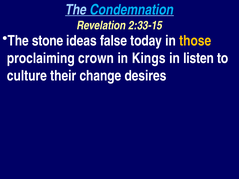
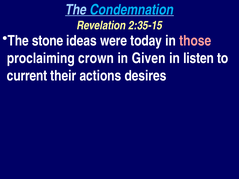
2:33-15: 2:33-15 -> 2:35-15
false: false -> were
those colour: yellow -> pink
Kings: Kings -> Given
culture: culture -> current
change: change -> actions
